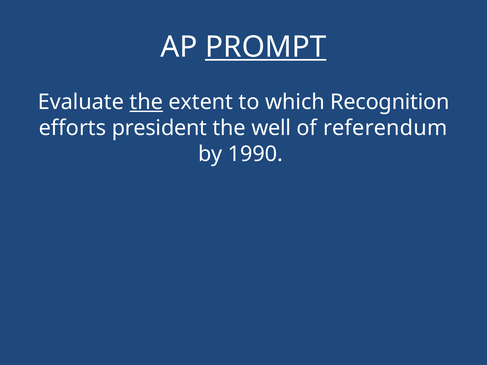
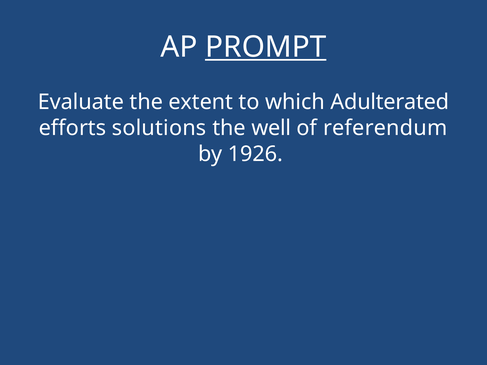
the at (146, 102) underline: present -> none
Recognition: Recognition -> Adulterated
president: president -> solutions
1990: 1990 -> 1926
